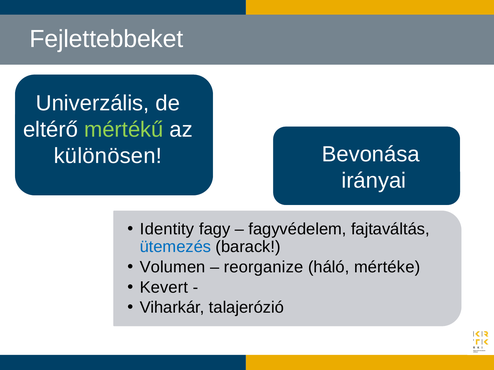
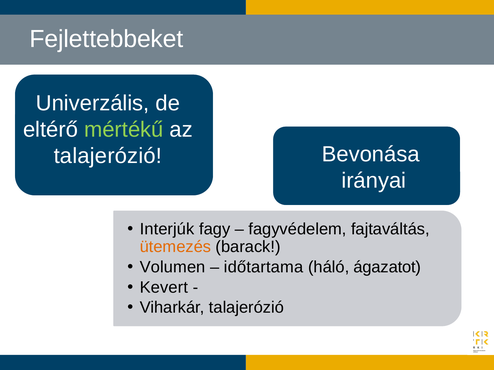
különösen at (108, 156): különösen -> talajerózió
Identity: Identity -> Interjúk
ütemezés colour: blue -> orange
reorganize: reorganize -> időtartama
mértéke: mértéke -> ágazatot
